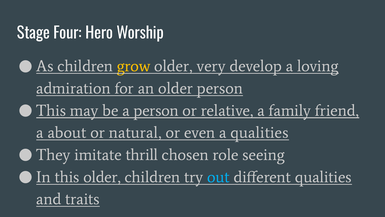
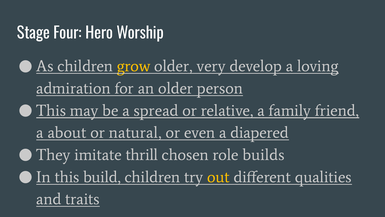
a person: person -> spread
a qualities: qualities -> diapered
seeing: seeing -> builds
this older: older -> build
out colour: light blue -> yellow
